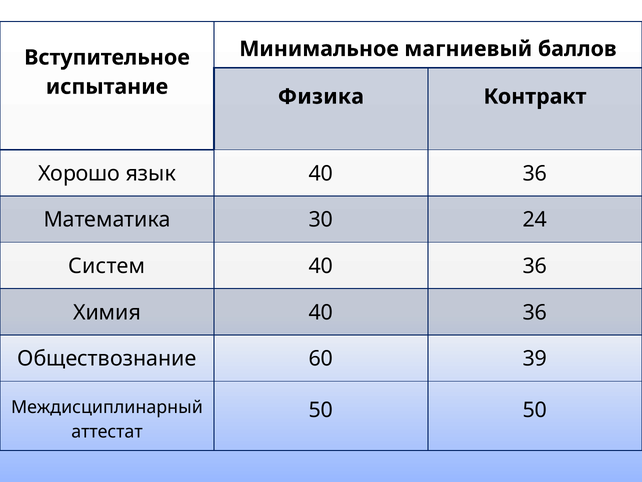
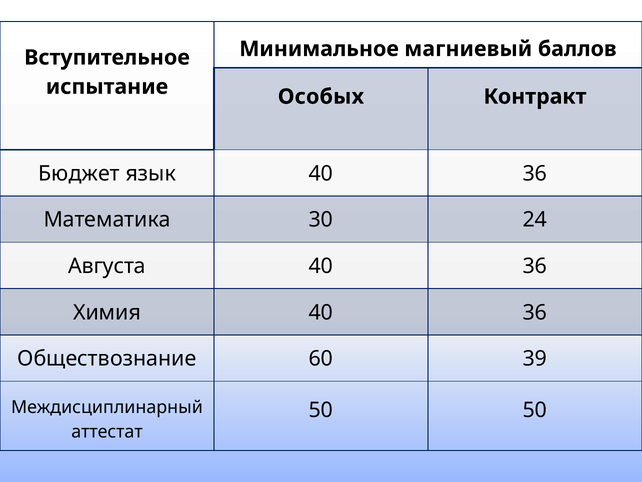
Физика: Физика -> Особых
Хорошо: Хорошо -> Бюджет
Систем: Систем -> Августа
